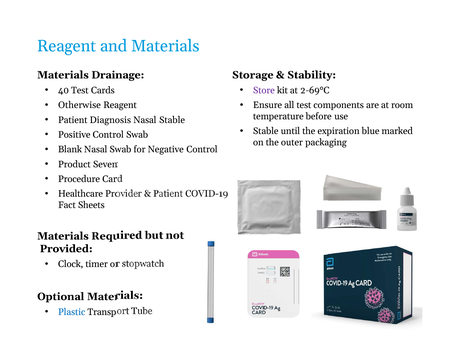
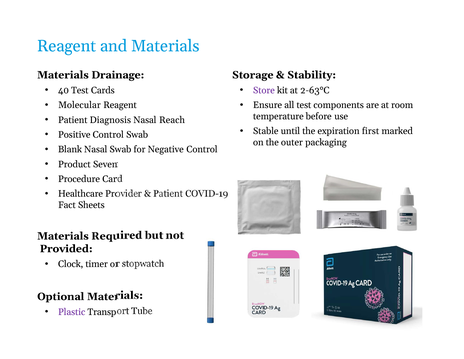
2-69°C: 2-69°C -> 2-63°C
Otherwise: Otherwise -> Molecular
Nasal Stable: Stable -> Reach
blue: blue -> first
Plastic colour: blue -> purple
